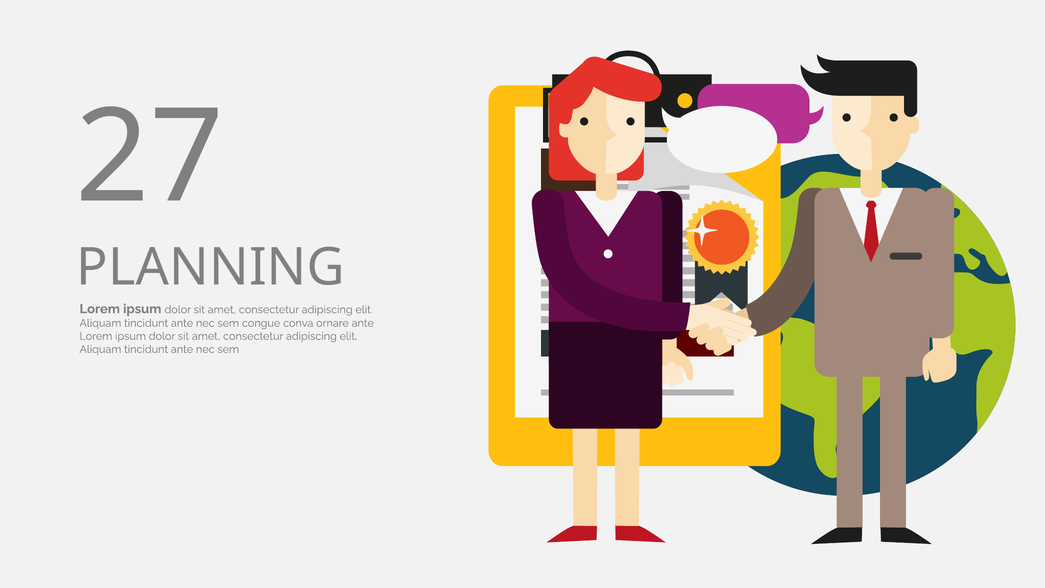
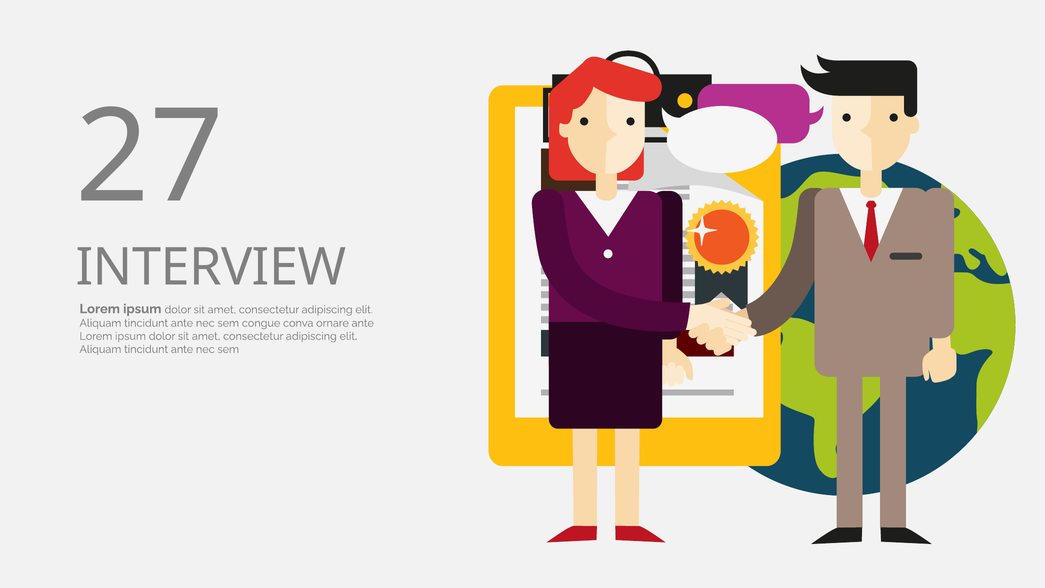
PLANNING: PLANNING -> INTERVIEW
